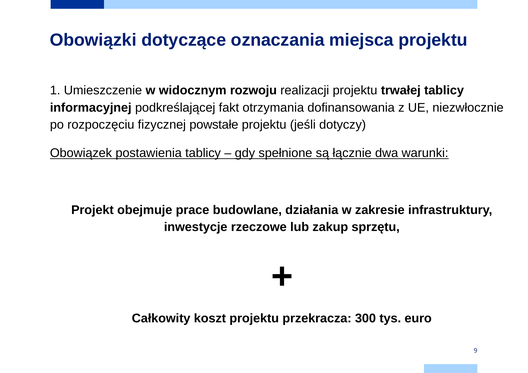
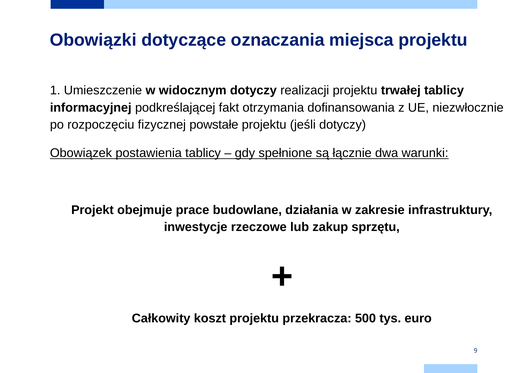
widocznym rozwoju: rozwoju -> dotyczy
300: 300 -> 500
